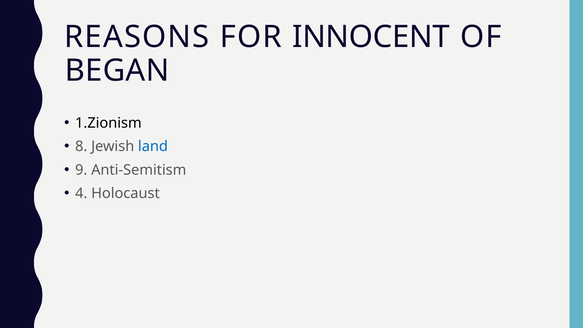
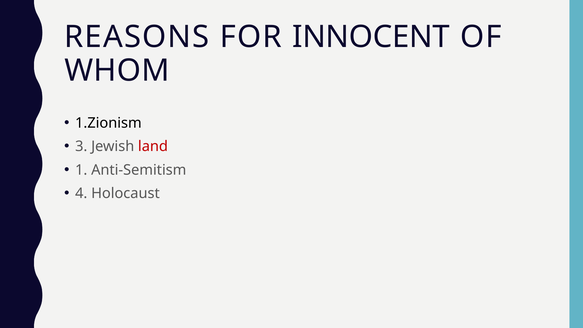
BEGAN: BEGAN -> WHOM
8: 8 -> 3
land colour: blue -> red
9: 9 -> 1
